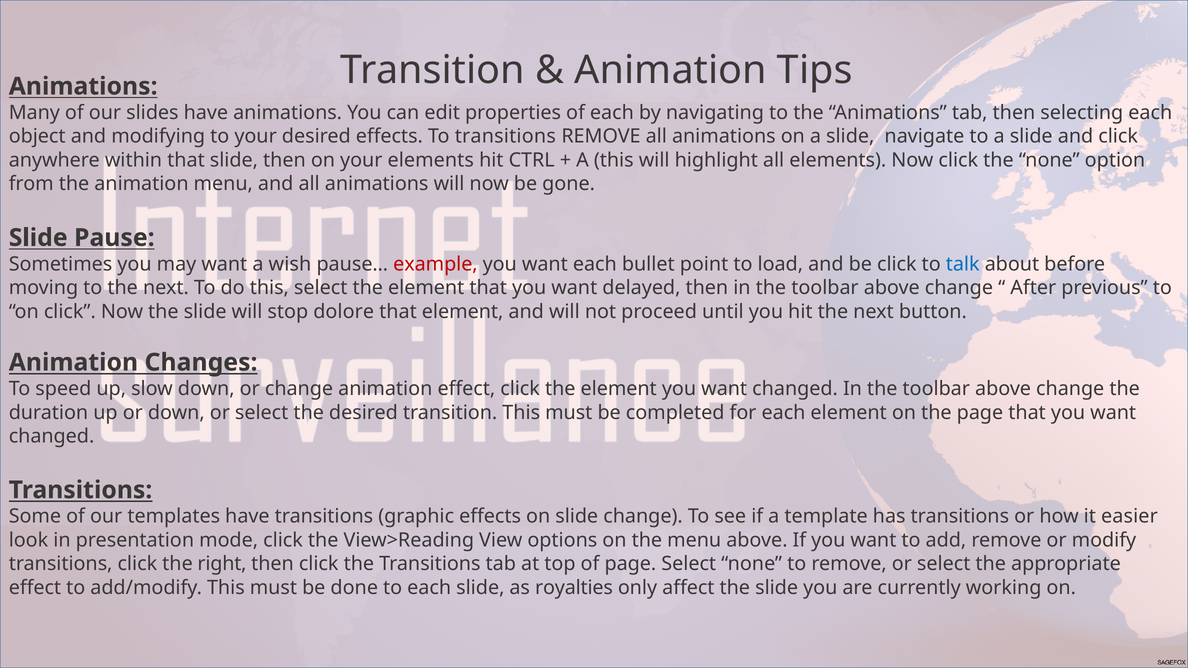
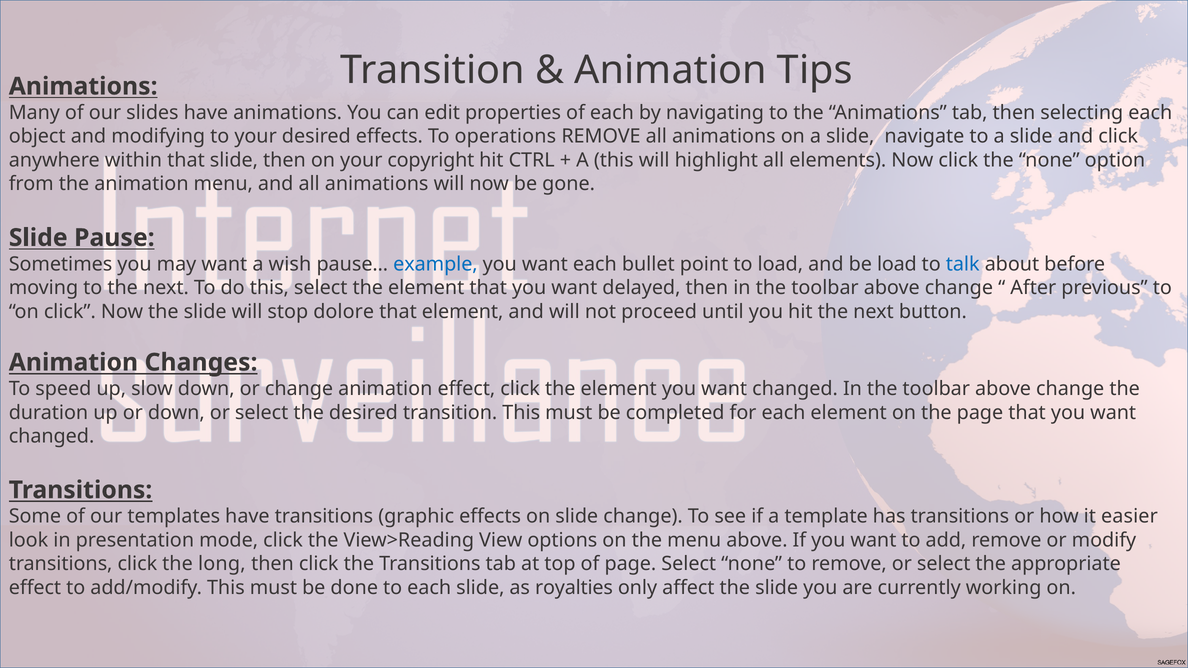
To transitions: transitions -> operations
your elements: elements -> copyright
example colour: red -> blue
be click: click -> load
right: right -> long
